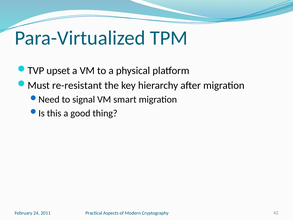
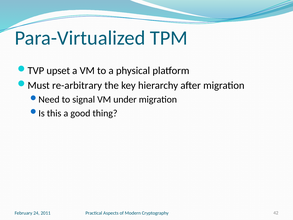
re-resistant: re-resistant -> re-arbitrary
smart: smart -> under
